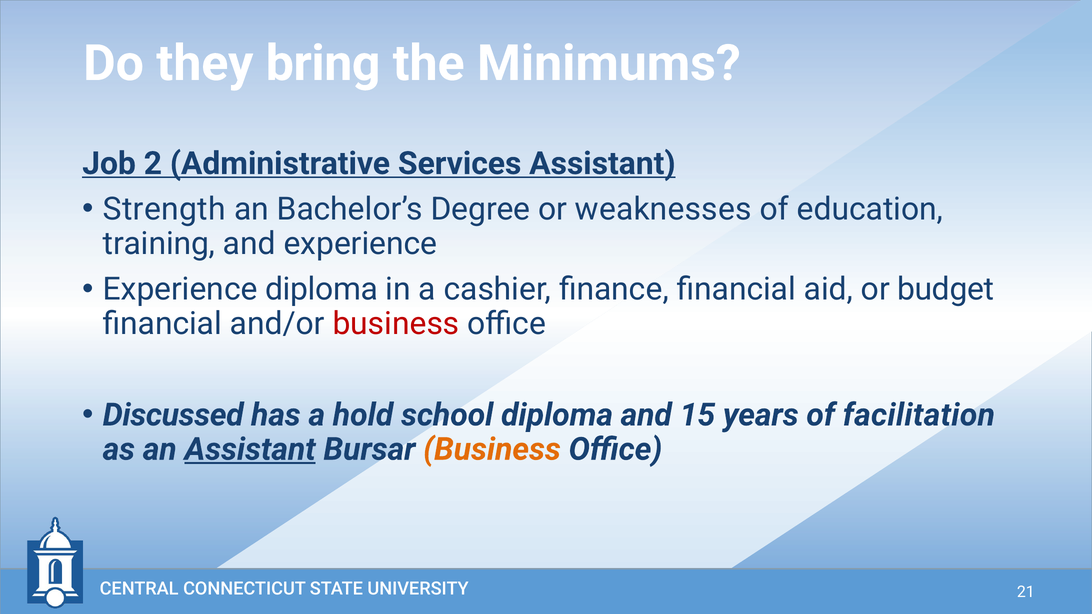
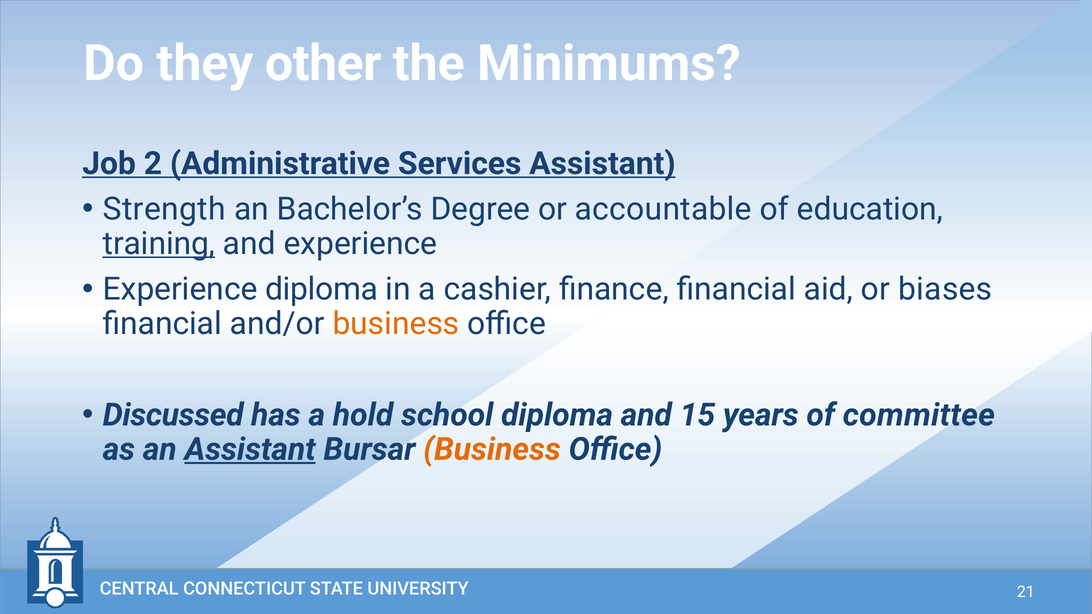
bring: bring -> other
weaknesses: weaknesses -> accountable
training underline: none -> present
budget: budget -> biases
business at (396, 324) colour: red -> orange
facilitation: facilitation -> committee
